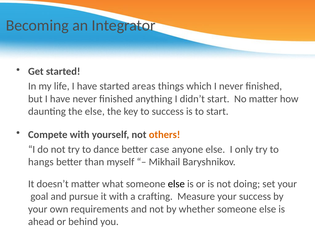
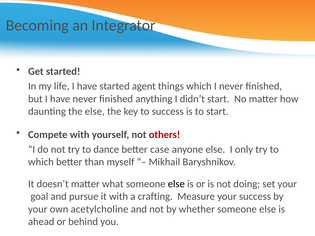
areas: areas -> agent
others colour: orange -> red
hangs at (41, 162): hangs -> which
requirements: requirements -> acetylcholine
